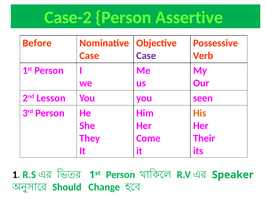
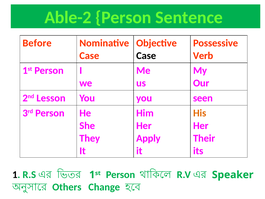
Case-2: Case-2 -> Able-2
Assertive: Assertive -> Sentence
Case at (146, 56) colour: purple -> black
Come: Come -> Apply
Should: Should -> Others
